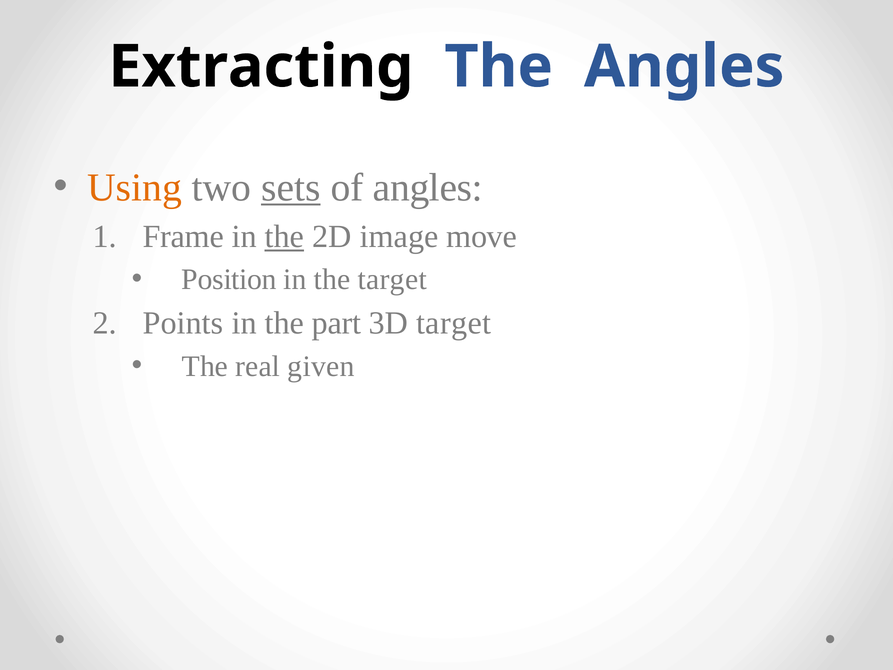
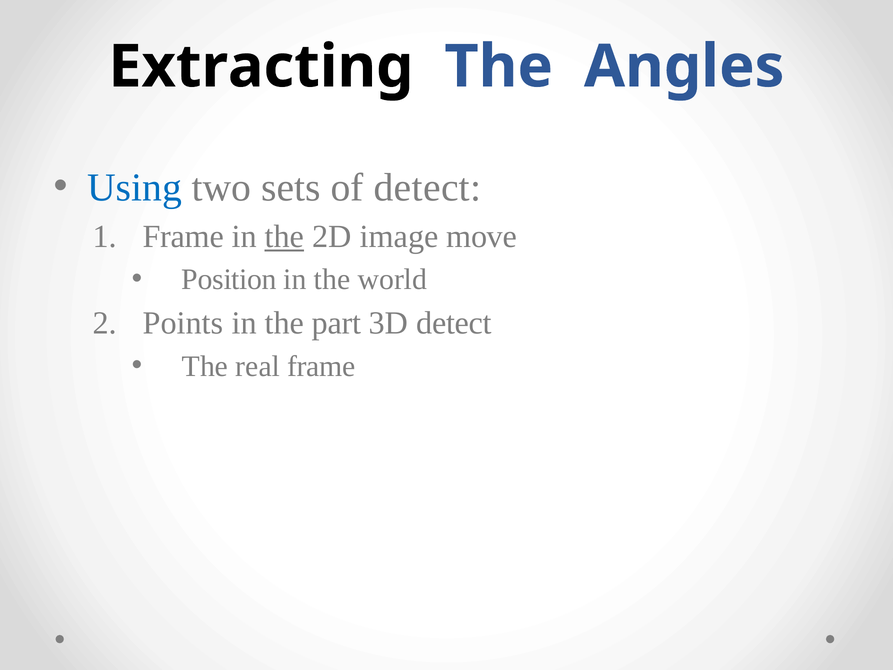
Using colour: orange -> blue
sets underline: present -> none
of angles: angles -> detect
the target: target -> world
3D target: target -> detect
real given: given -> frame
